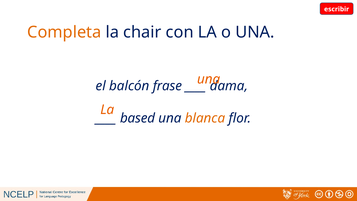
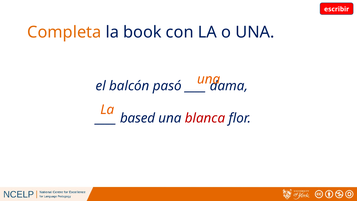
chair: chair -> book
frase: frase -> pasó
blanca colour: orange -> red
